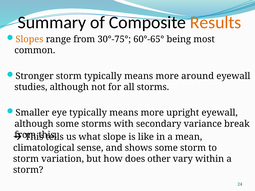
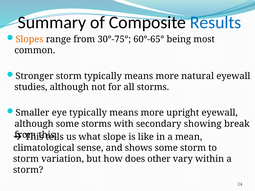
Results colour: orange -> blue
around: around -> natural
variance: variance -> showing
